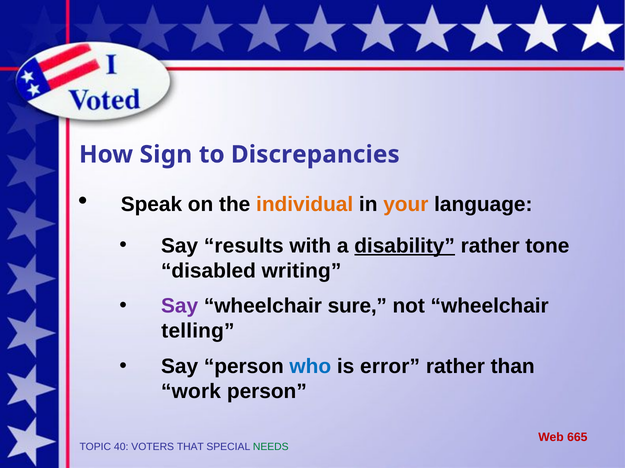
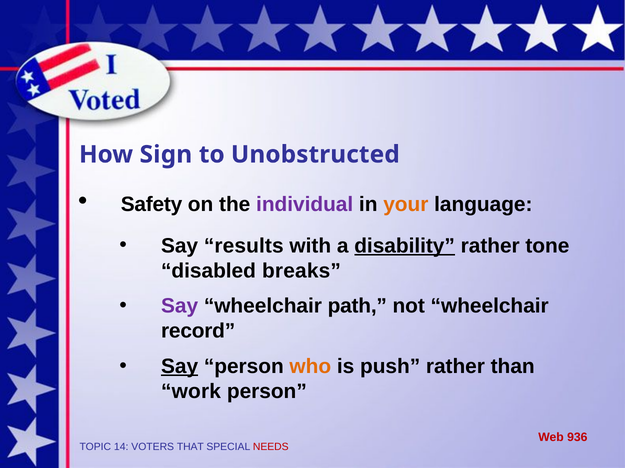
Discrepancies: Discrepancies -> Unobstructed
Speak: Speak -> Safety
individual colour: orange -> purple
writing: writing -> breaks
sure: sure -> path
telling: telling -> record
Say at (180, 367) underline: none -> present
who colour: blue -> orange
error: error -> push
665: 665 -> 936
40: 40 -> 14
NEEDS colour: green -> red
